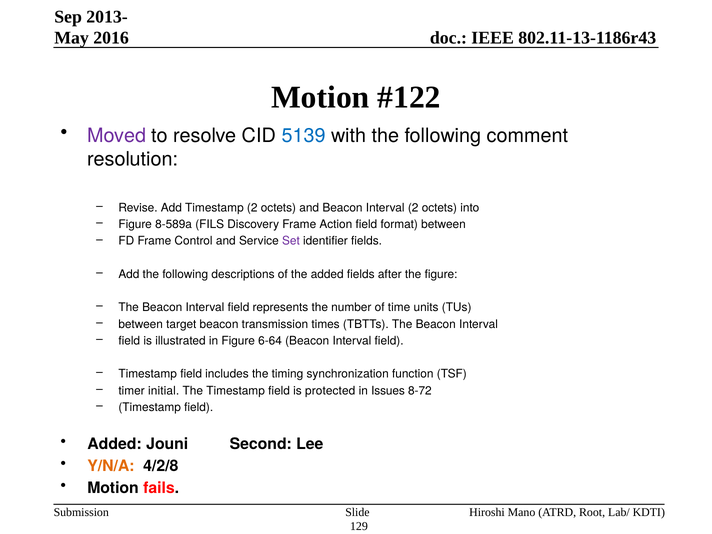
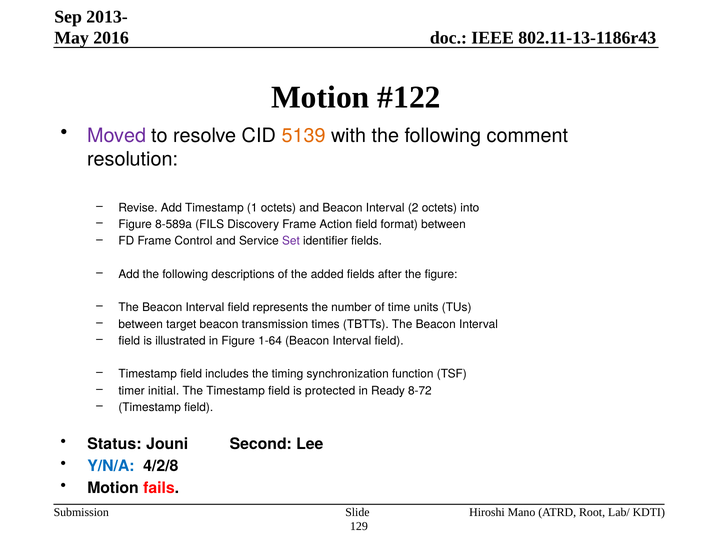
5139 colour: blue -> orange
Timestamp 2: 2 -> 1
6-64: 6-64 -> 1-64
Issues: Issues -> Ready
Added at (115, 444): Added -> Status
Y/N/A colour: orange -> blue
